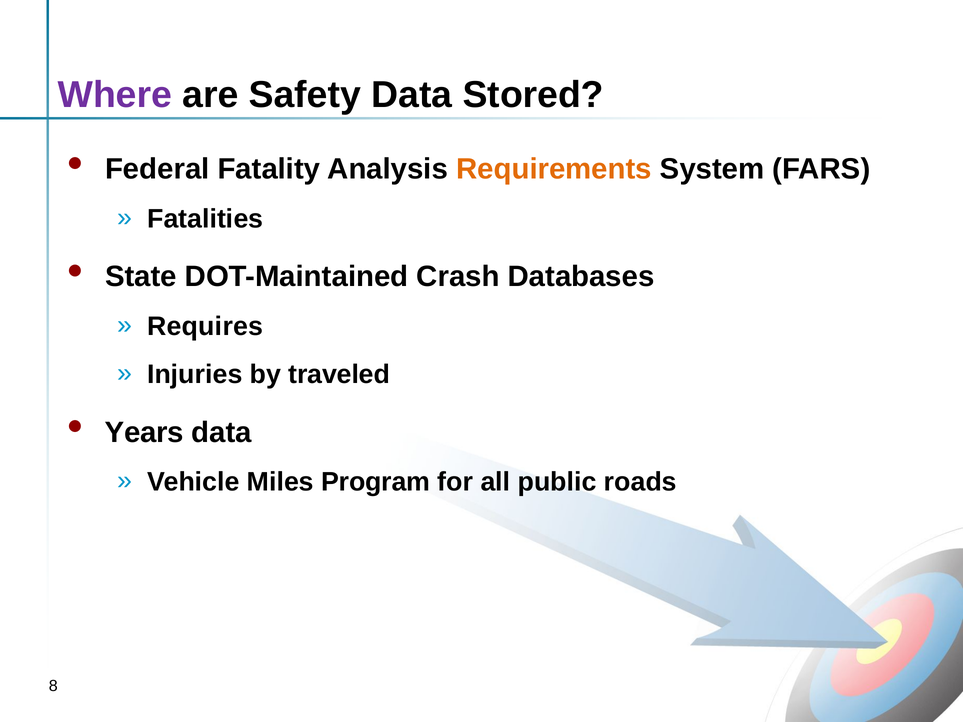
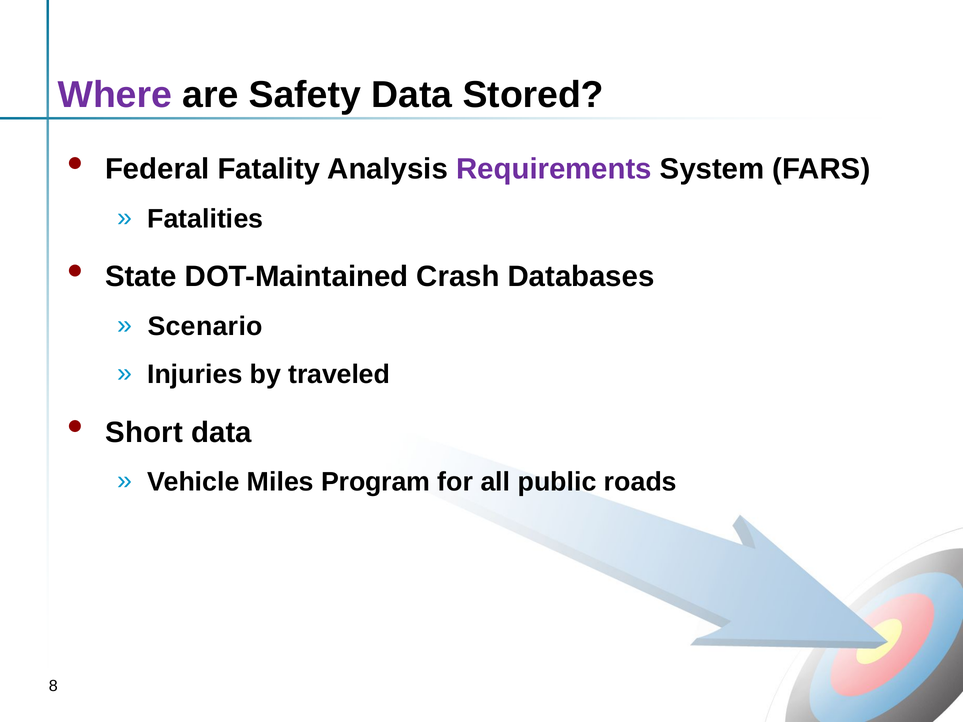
Requirements colour: orange -> purple
Requires: Requires -> Scenario
Years: Years -> Short
